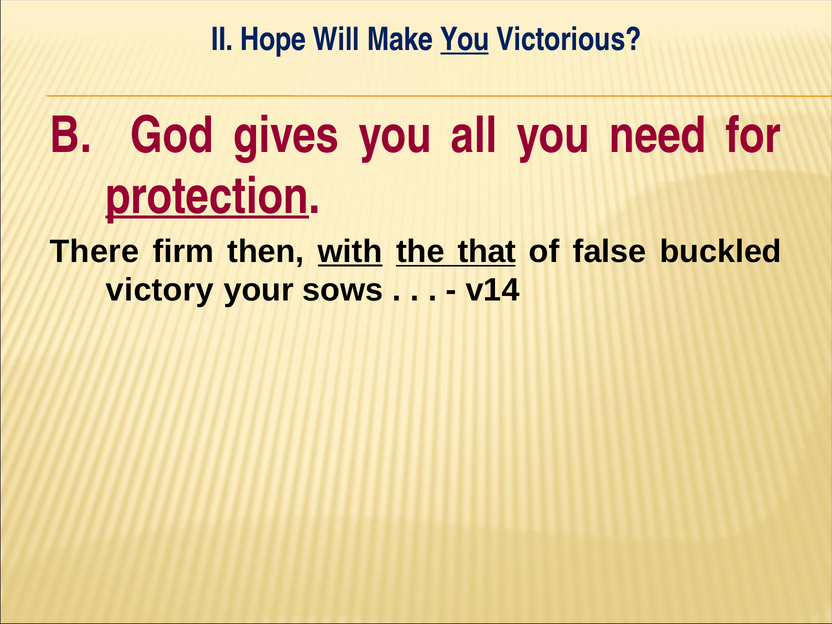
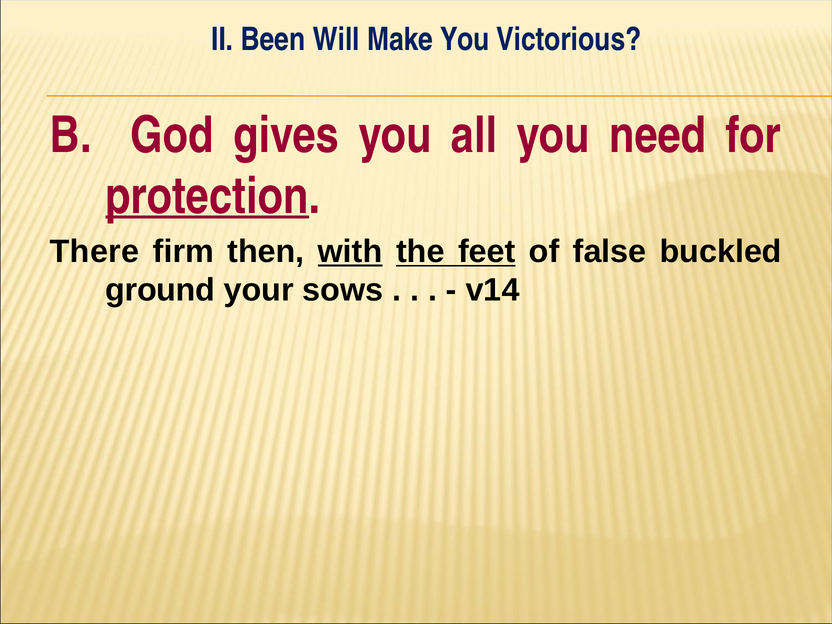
Hope: Hope -> Been
You at (465, 40) underline: present -> none
that: that -> feet
victory: victory -> ground
